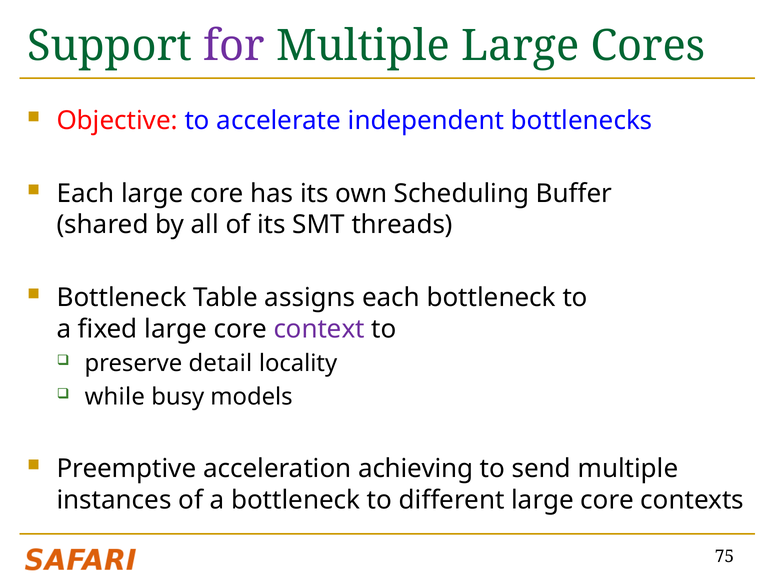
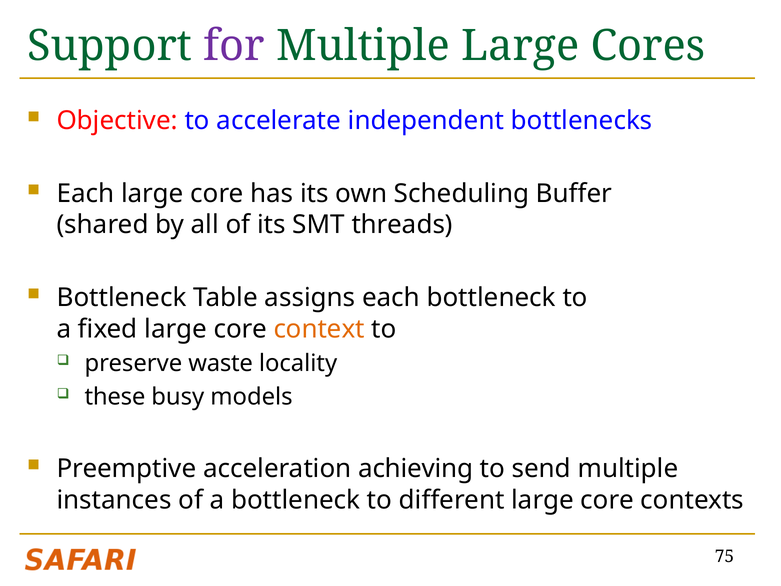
context colour: purple -> orange
detail: detail -> waste
while: while -> these
